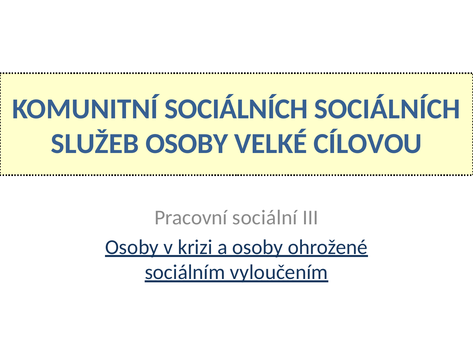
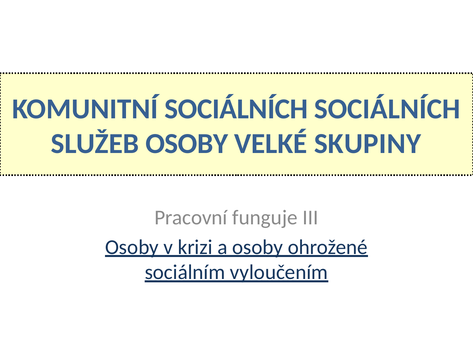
CÍLOVOU: CÍLOVOU -> SKUPINY
sociální: sociální -> funguje
